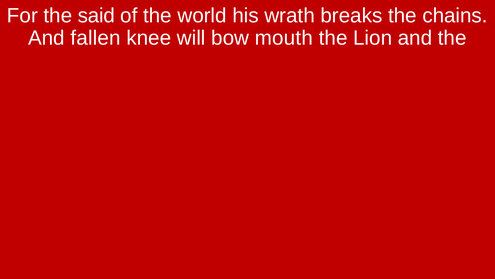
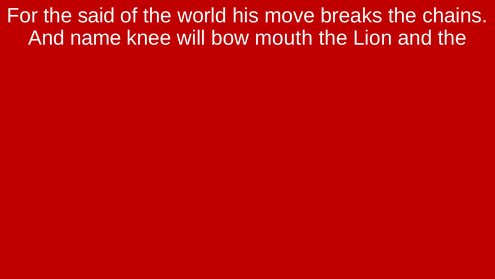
wrath: wrath -> move
fallen: fallen -> name
